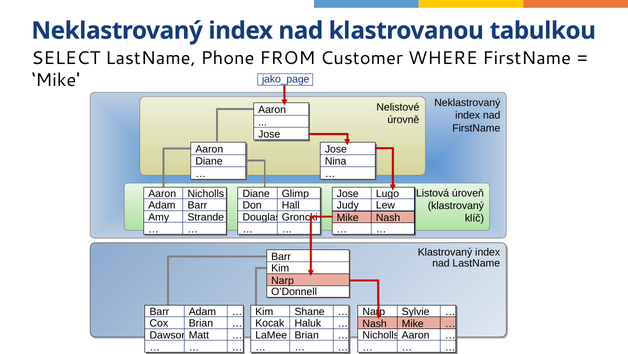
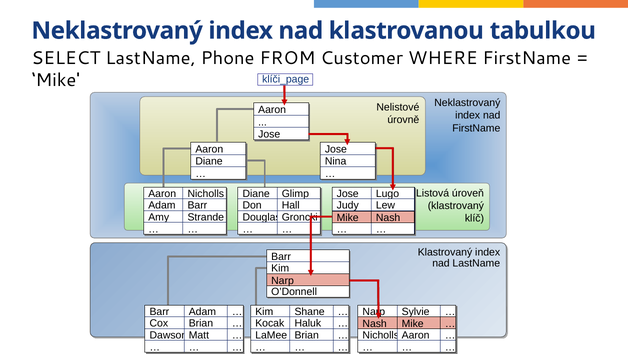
jako_page: jako_page -> klíči_page
